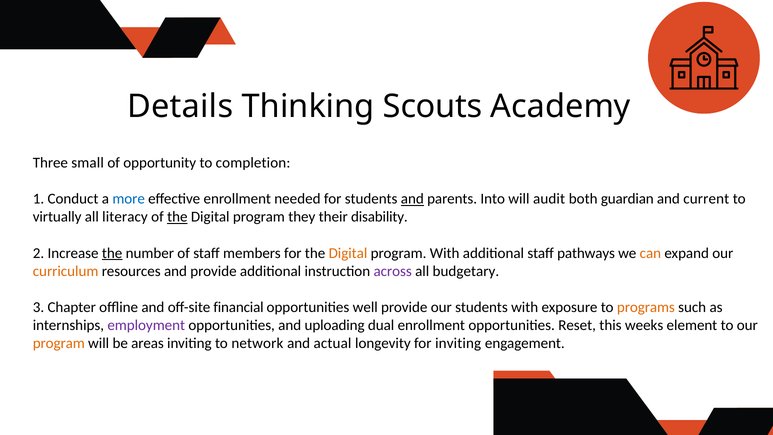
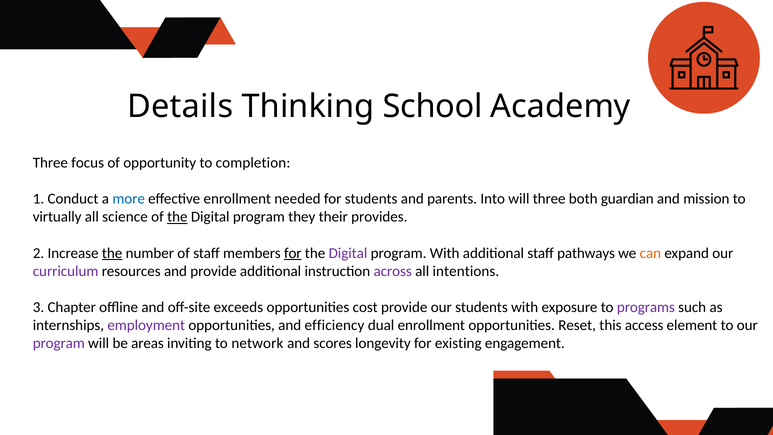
Scouts: Scouts -> School
small: small -> focus
and at (412, 199) underline: present -> none
will audit: audit -> three
current: current -> mission
literacy: literacy -> science
disability: disability -> provides
for at (293, 253) underline: none -> present
Digital at (348, 253) colour: orange -> purple
curriculum colour: orange -> purple
budgetary: budgetary -> intentions
financial: financial -> exceeds
well: well -> cost
programs colour: orange -> purple
uploading: uploading -> efficiency
weeks: weeks -> access
program at (59, 343) colour: orange -> purple
actual: actual -> scores
for inviting: inviting -> existing
